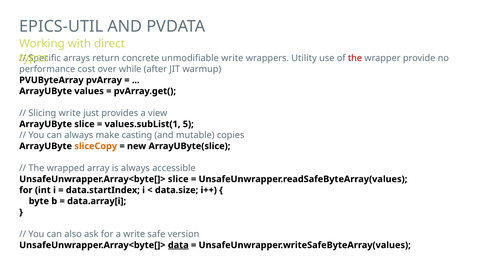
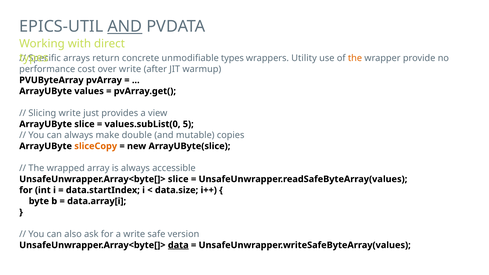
AND at (125, 27) underline: none -> present
unmodifiable write: write -> types
the at (355, 58) colour: red -> orange
over while: while -> write
values.subList(1: values.subList(1 -> values.subList(0
casting: casting -> double
